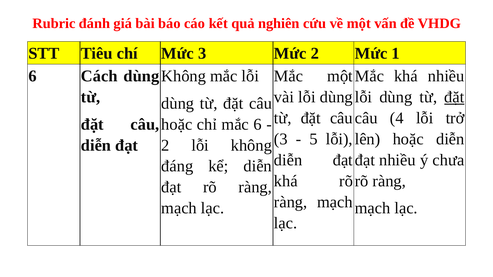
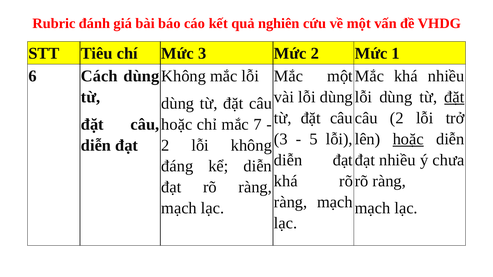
câu 4: 4 -> 2
mắc 6: 6 -> 7
hoặc at (408, 139) underline: none -> present
